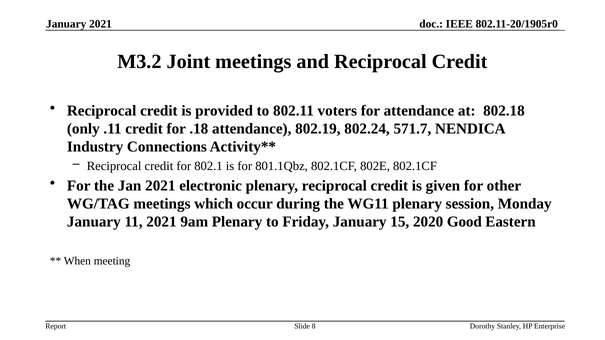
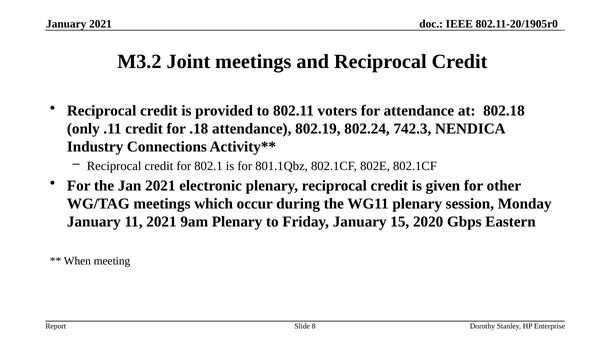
571.7: 571.7 -> 742.3
Good: Good -> Gbps
